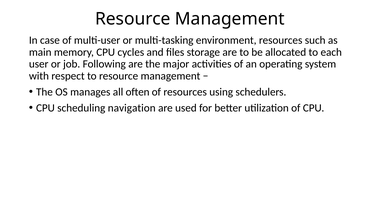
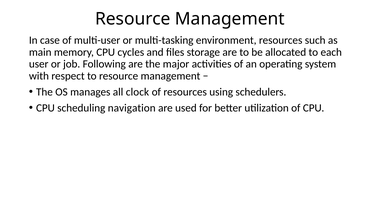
often: often -> clock
